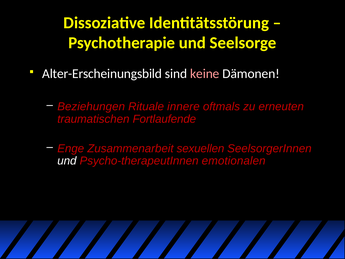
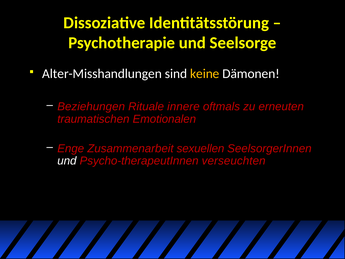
Alter-Erscheinungsbild: Alter-Erscheinungsbild -> Alter-Misshandlungen
keine colour: pink -> yellow
Fortlaufende: Fortlaufende -> Emotionalen
emotionalen: emotionalen -> verseuchten
